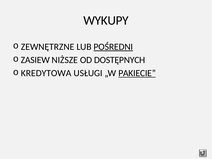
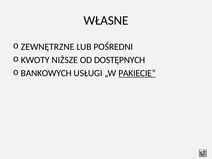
WYKUPY: WYKUPY -> WŁASNE
POŚREDNI underline: present -> none
ZASIEW: ZASIEW -> KWOTY
KREDYTOWA: KREDYTOWA -> BANKOWYCH
